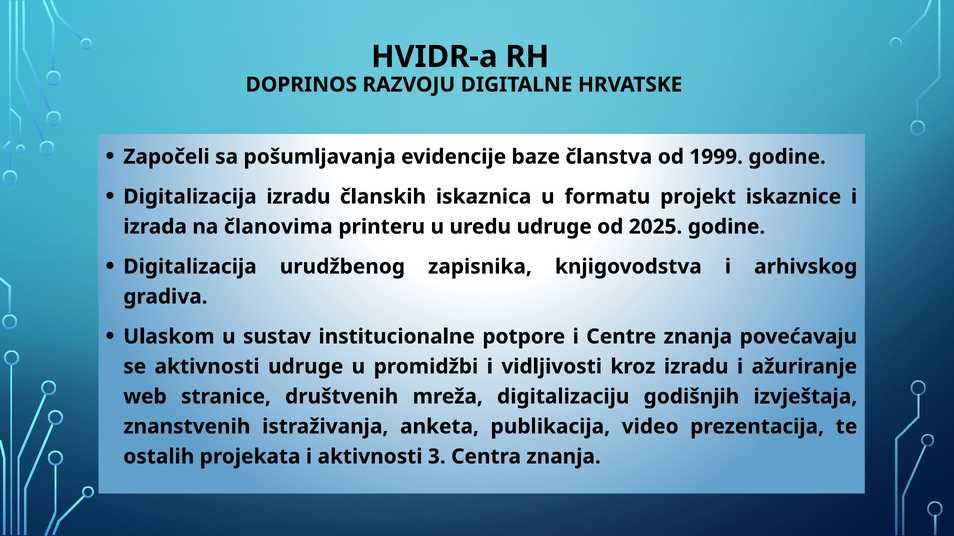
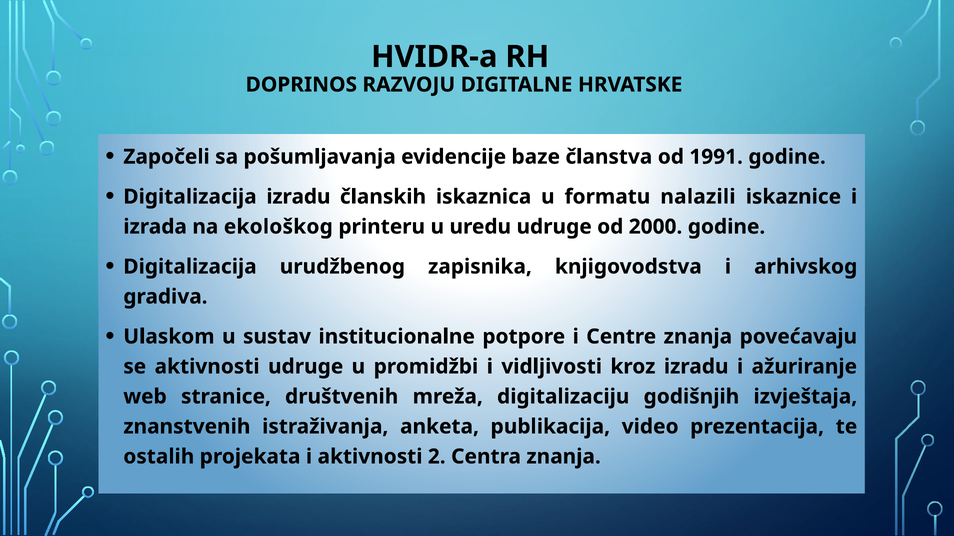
1999: 1999 -> 1991
projekt: projekt -> nalazili
članovima: članovima -> ekološkog
2025: 2025 -> 2000
3: 3 -> 2
